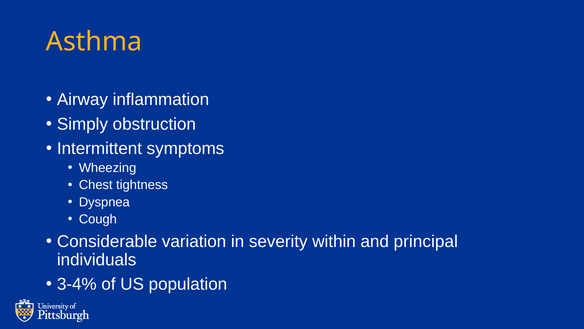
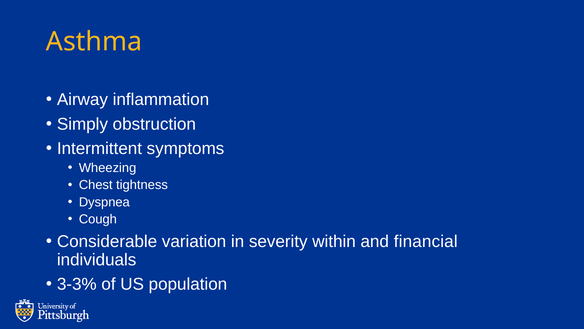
principal: principal -> financial
3-4%: 3-4% -> 3-3%
